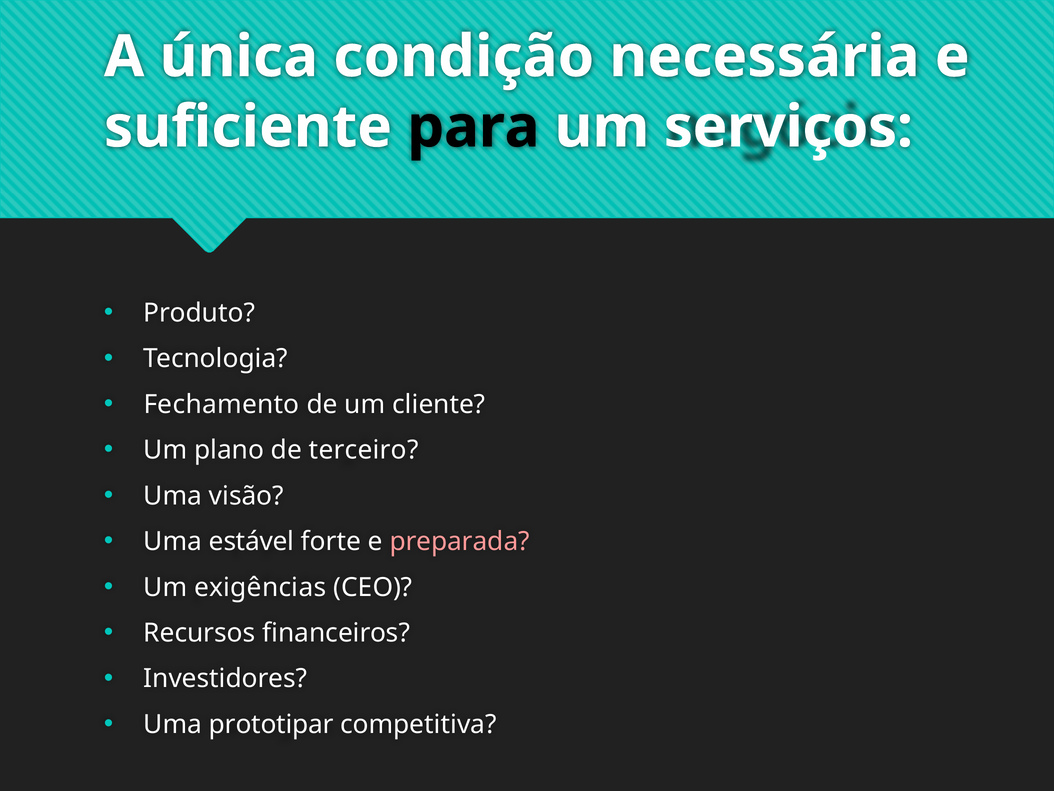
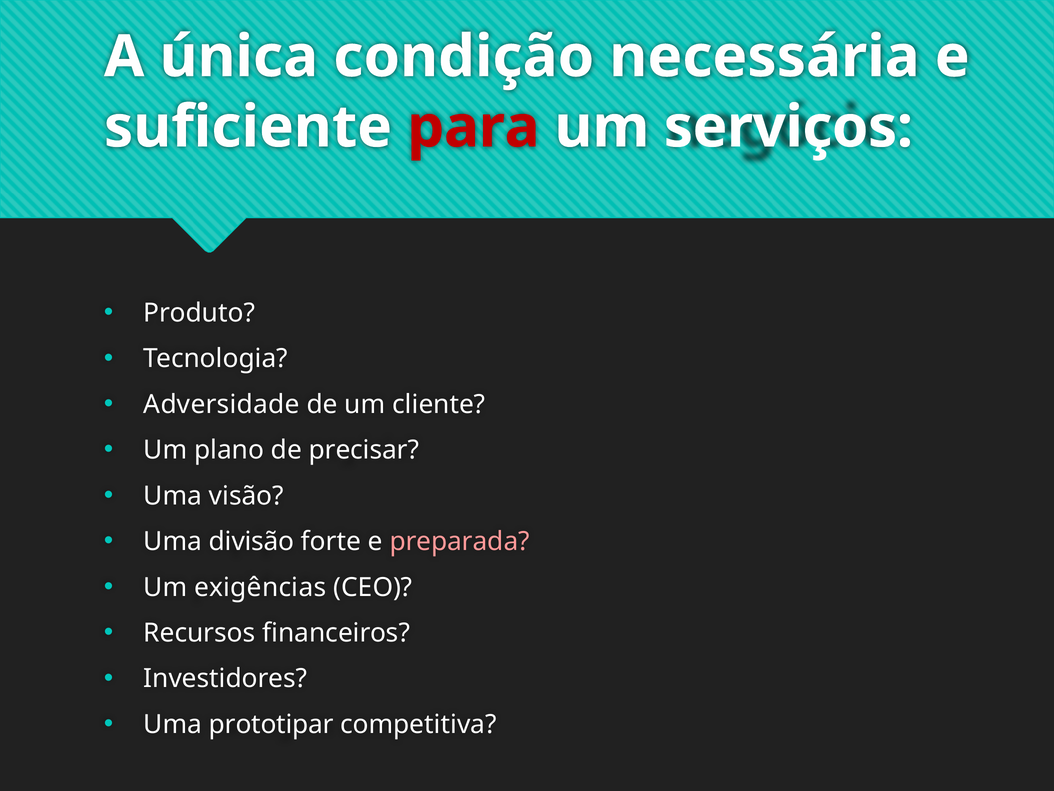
para colour: black -> red
Fechamento: Fechamento -> Adversidade
terceiro: terceiro -> precisar
estável: estável -> divisão
